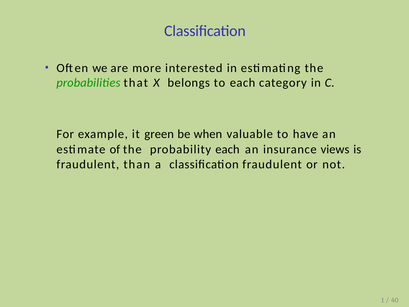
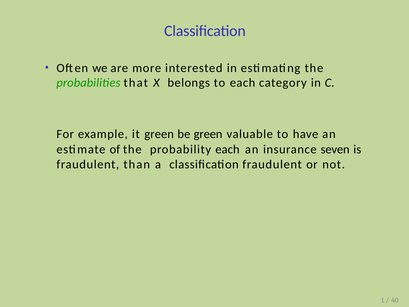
be when: when -> green
views: views -> seven
